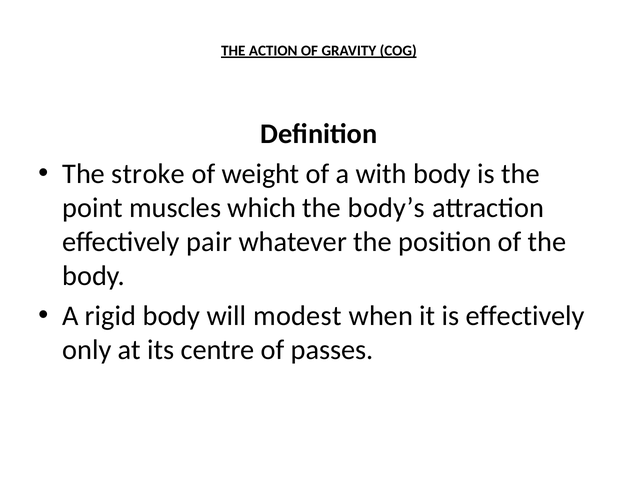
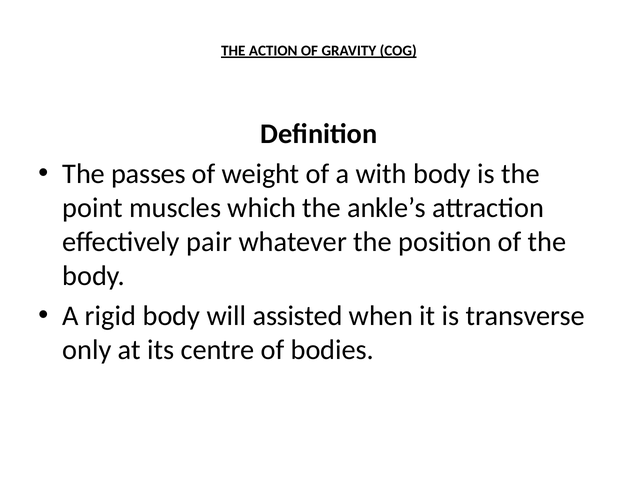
stroke: stroke -> passes
body’s: body’s -> ankle’s
modest: modest -> assisted
is effectively: effectively -> transverse
passes: passes -> bodies
